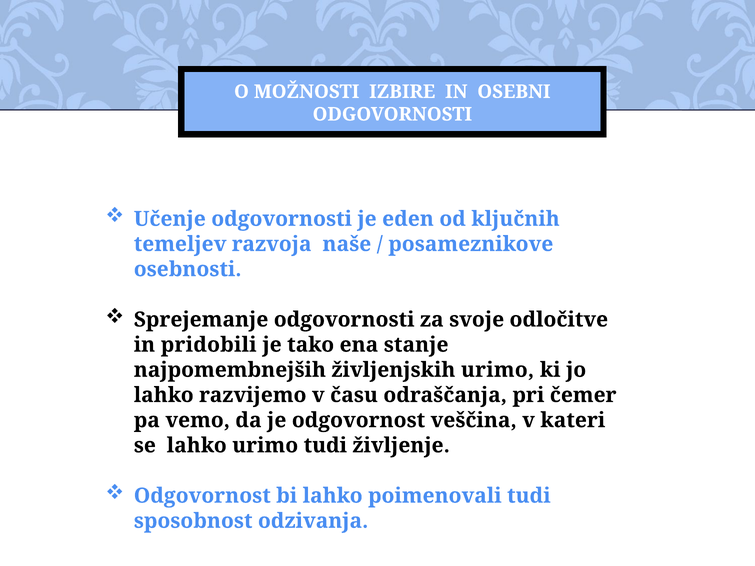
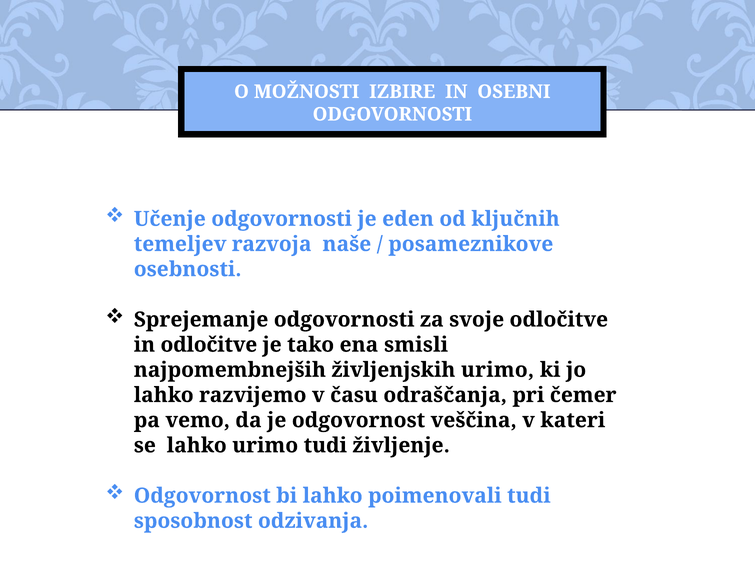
in pridobili: pridobili -> odločitve
stanje: stanje -> smisli
